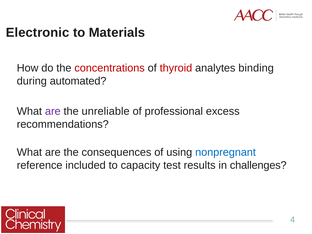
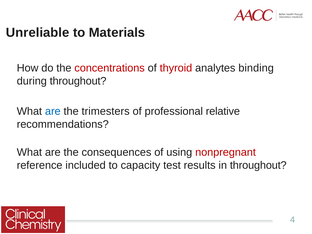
Electronic: Electronic -> Unreliable
during automated: automated -> throughout
are at (53, 111) colour: purple -> blue
unreliable: unreliable -> trimesters
excess: excess -> relative
nonpregnant colour: blue -> red
in challenges: challenges -> throughout
